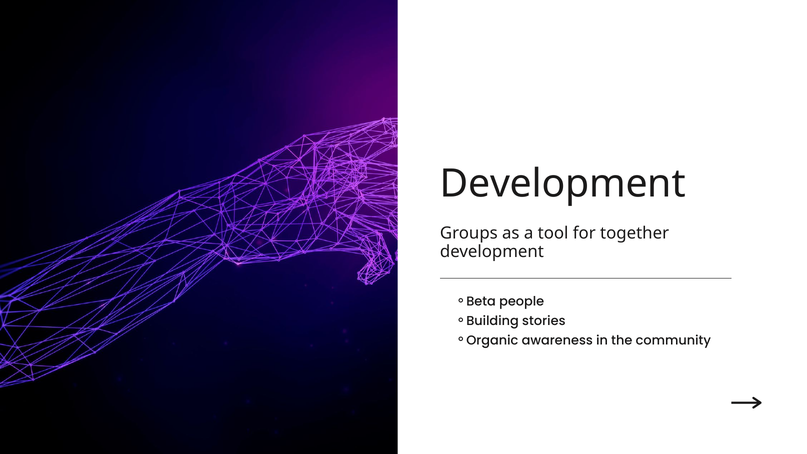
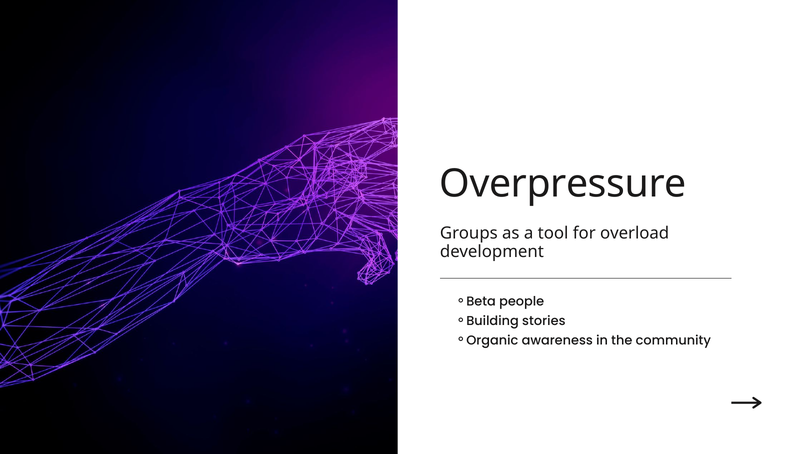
Development at (563, 184): Development -> Overpressure
together: together -> overload
